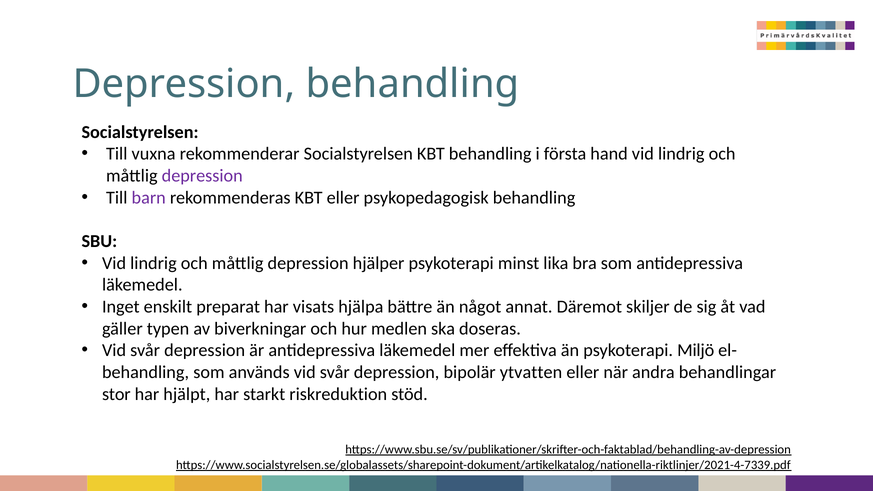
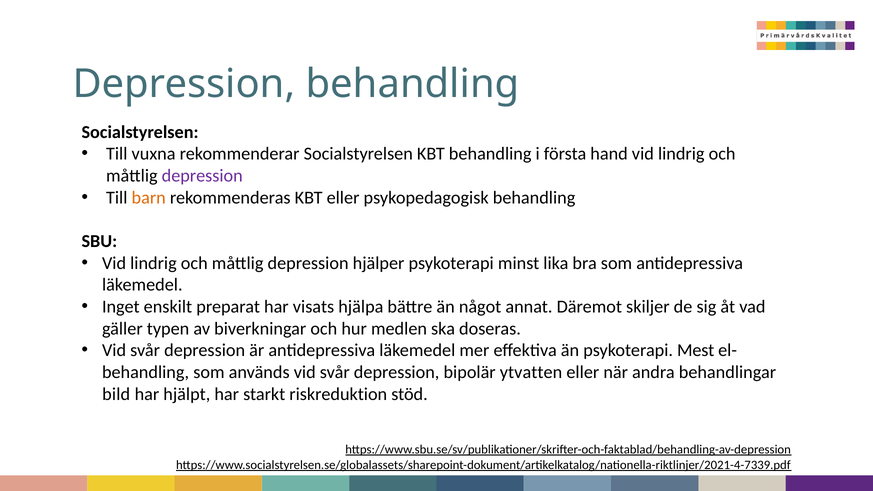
barn colour: purple -> orange
Miljö: Miljö -> Mest
stor: stor -> bild
